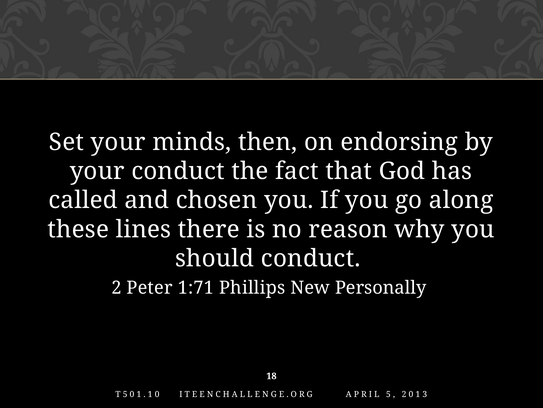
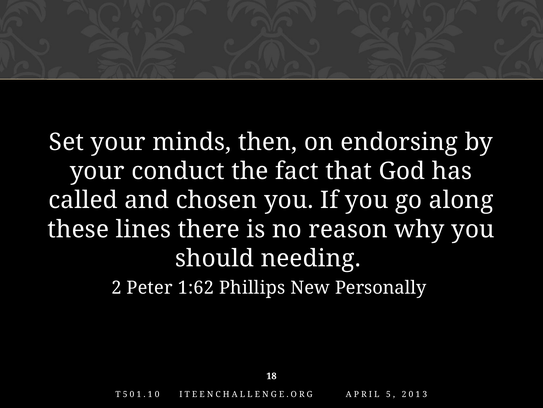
should conduct: conduct -> needing
1:71: 1:71 -> 1:62
